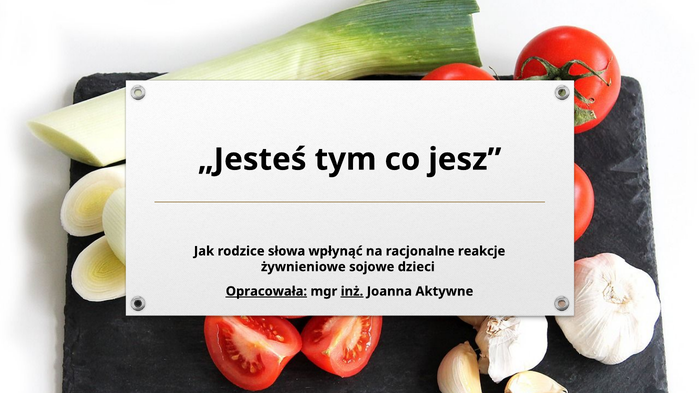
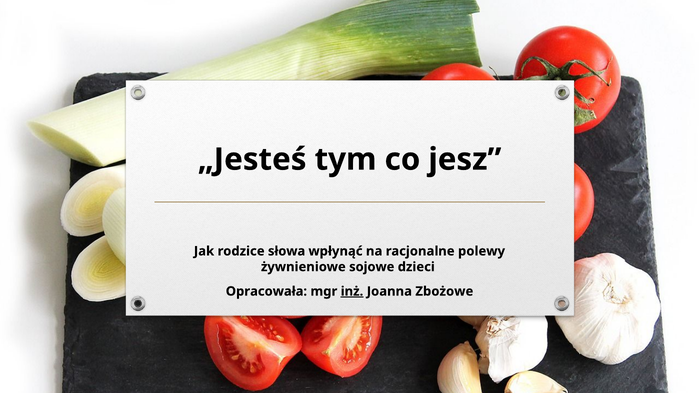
reakcje: reakcje -> polewy
Opracowała underline: present -> none
Aktywne: Aktywne -> Zbożowe
